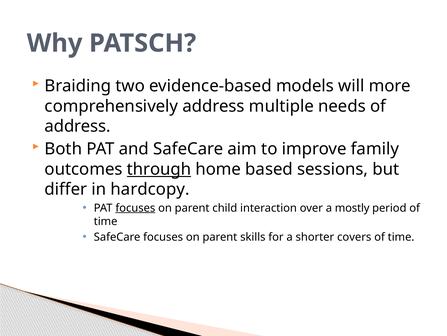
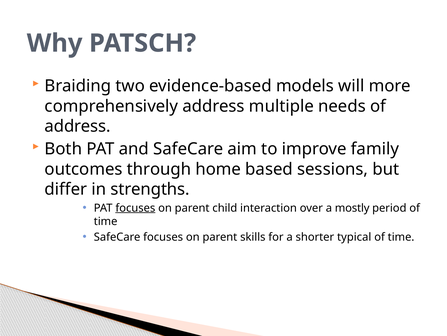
through underline: present -> none
hardcopy: hardcopy -> strengths
covers: covers -> typical
